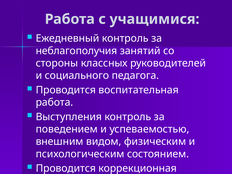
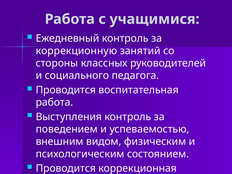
неблагополучия: неблагополучия -> коррекционную
